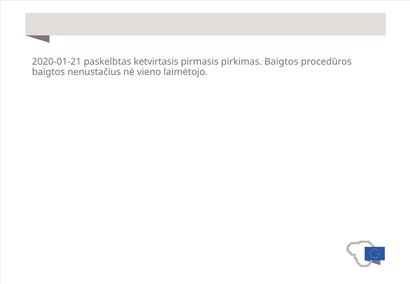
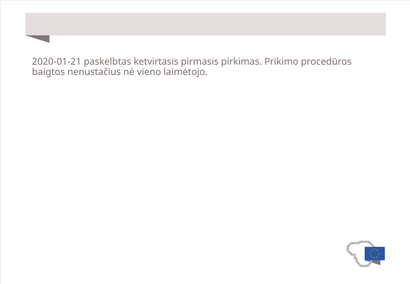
pirkimas Baigtos: Baigtos -> Prikimo
